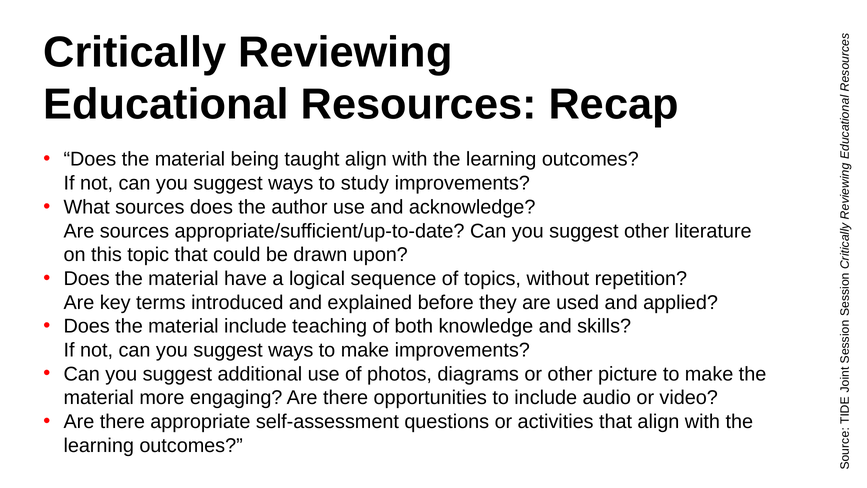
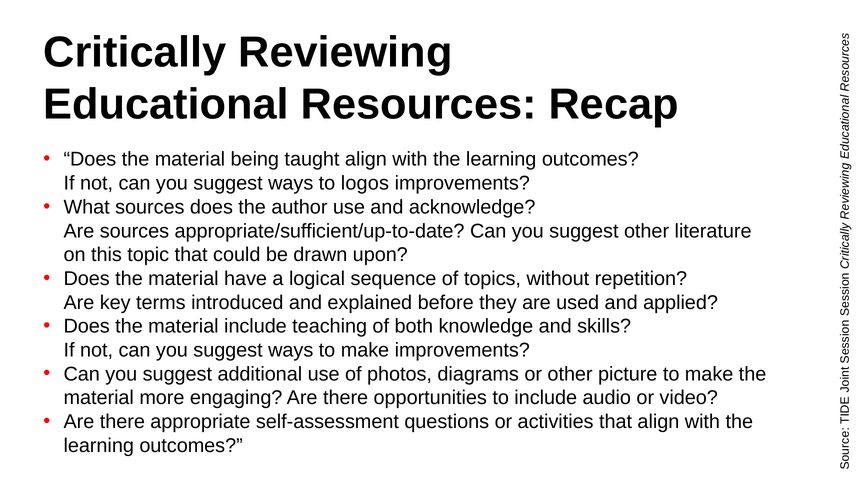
study: study -> logos
